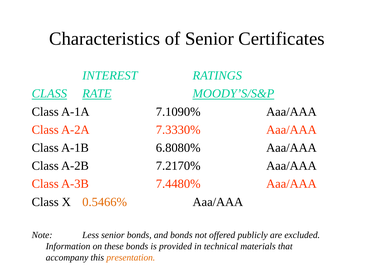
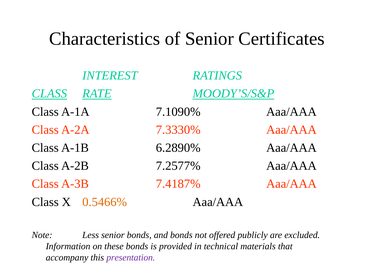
6.8080%: 6.8080% -> 6.2890%
7.2170%: 7.2170% -> 7.2577%
7.4480%: 7.4480% -> 7.4187%
presentation colour: orange -> purple
